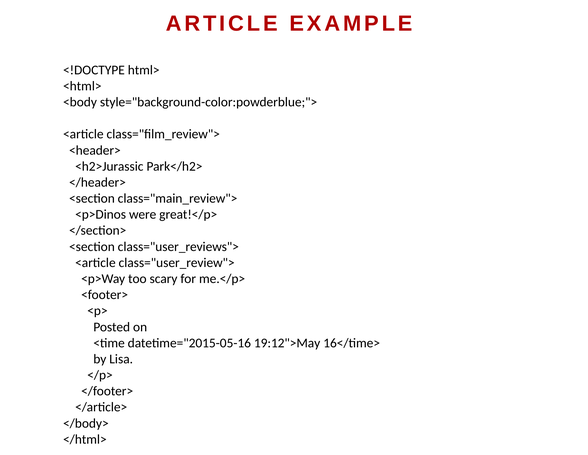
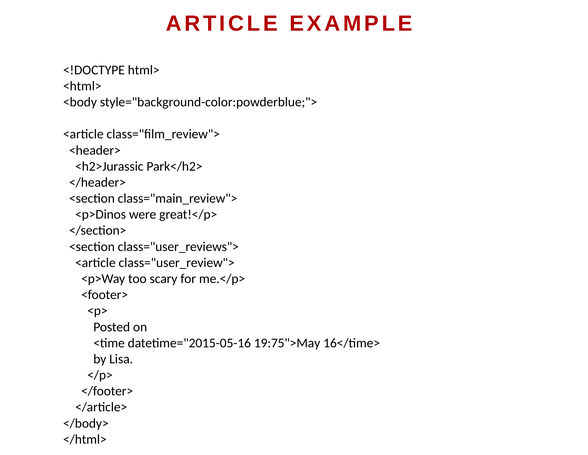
19:12">May: 19:12">May -> 19:75">May
